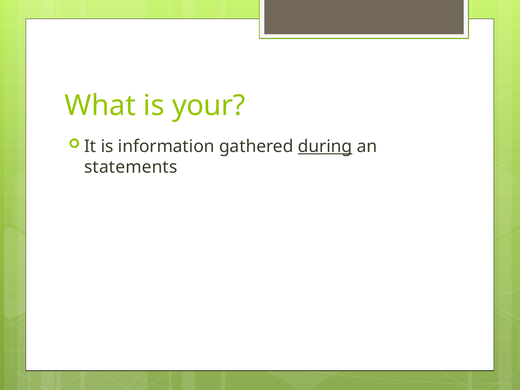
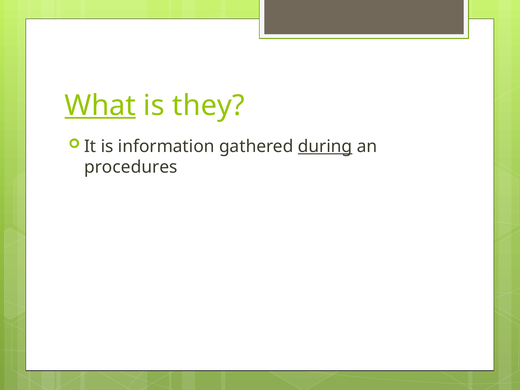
What underline: none -> present
your: your -> they
statements: statements -> procedures
